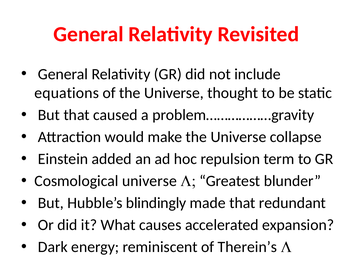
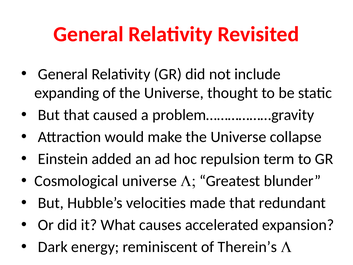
equations: equations -> expanding
blindingly: blindingly -> velocities
